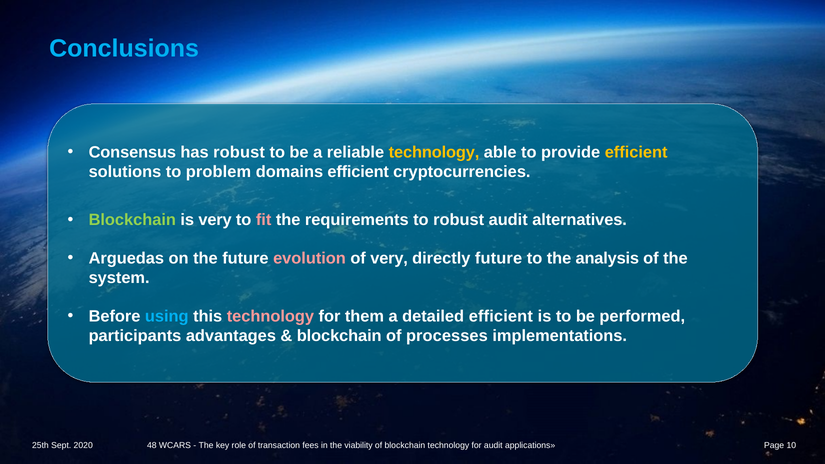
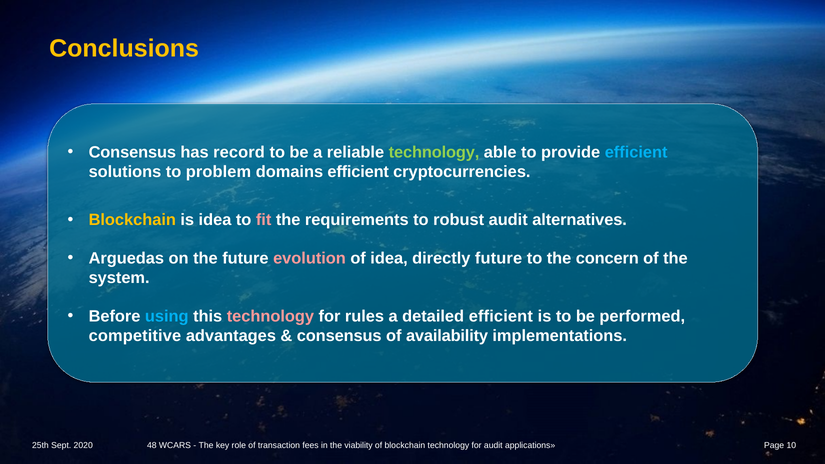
Conclusions colour: light blue -> yellow
has robust: robust -> record
technology at (434, 152) colour: yellow -> light green
efficient at (636, 152) colour: yellow -> light blue
Blockchain at (132, 220) colour: light green -> yellow
is very: very -> idea
of very: very -> idea
analysis: analysis -> concern
them: them -> rules
participants: participants -> competitive
blockchain at (339, 336): blockchain -> consensus
processes: processes -> availability
